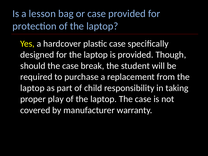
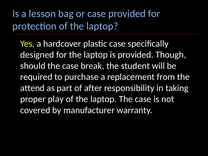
laptop at (32, 88): laptop -> attend
child: child -> after
